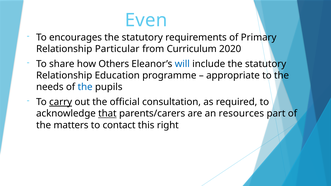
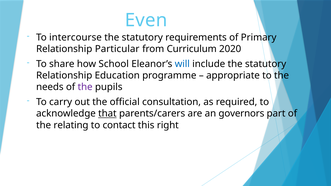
encourages: encourages -> intercourse
Others: Others -> School
the at (85, 87) colour: blue -> purple
carry underline: present -> none
resources: resources -> governors
matters: matters -> relating
